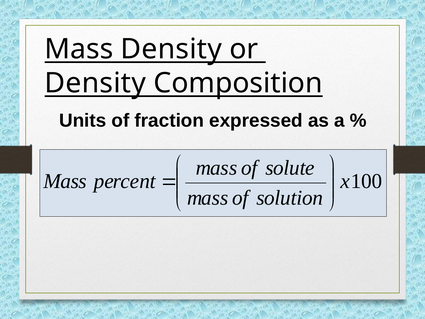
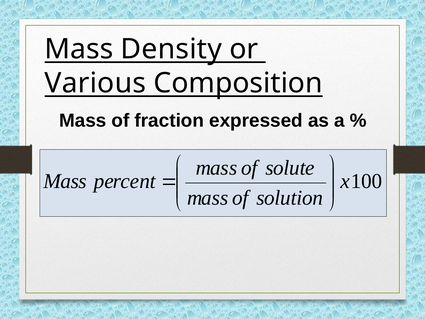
Density at (95, 83): Density -> Various
Units at (83, 121): Units -> Mass
